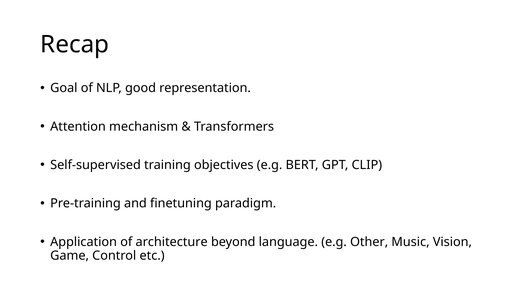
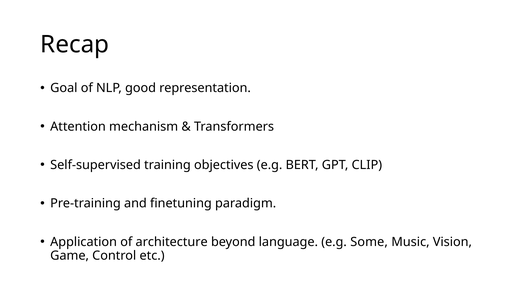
Other: Other -> Some
